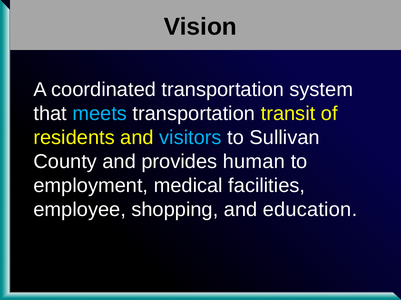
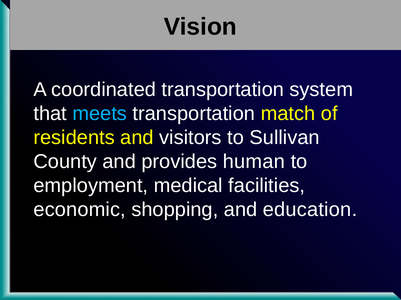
transit: transit -> match
visitors colour: light blue -> white
employee: employee -> economic
